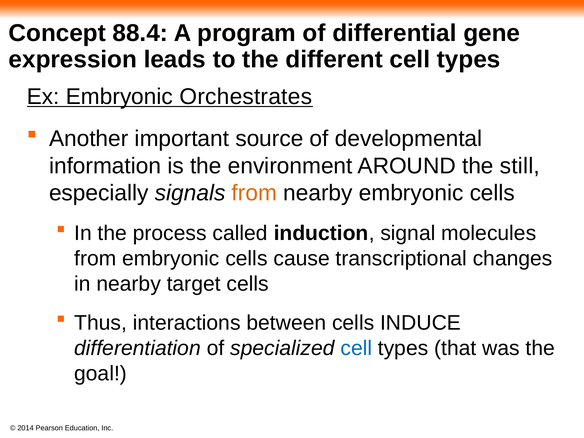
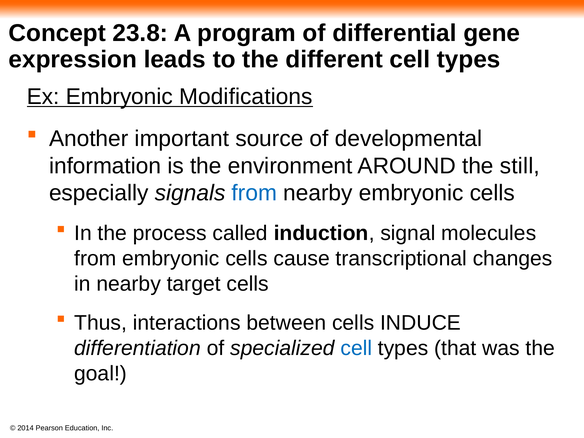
88.4: 88.4 -> 23.8
Orchestrates: Orchestrates -> Modifications
from at (254, 193) colour: orange -> blue
